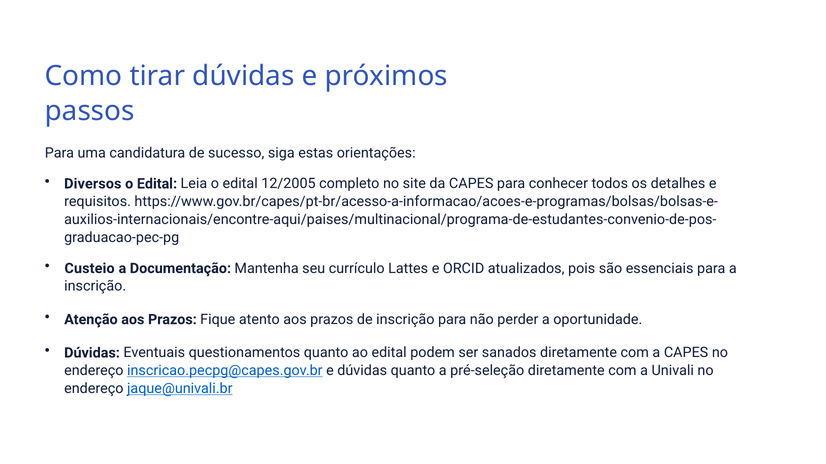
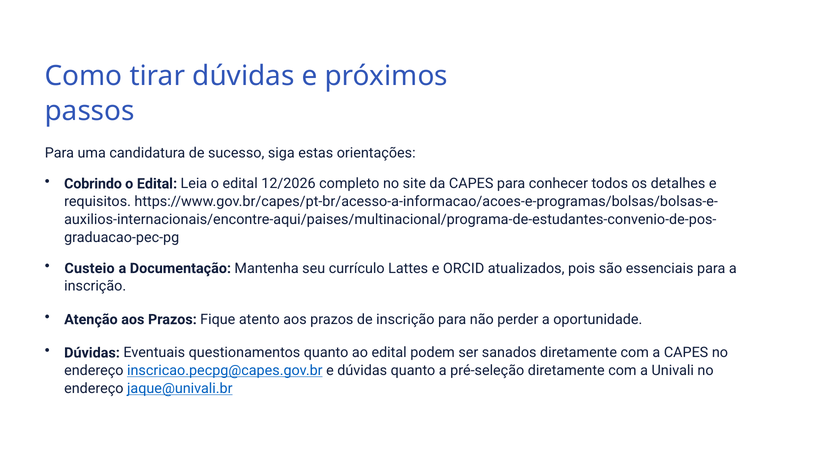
Diversos: Diversos -> Cobrindo
12/2005: 12/2005 -> 12/2026
